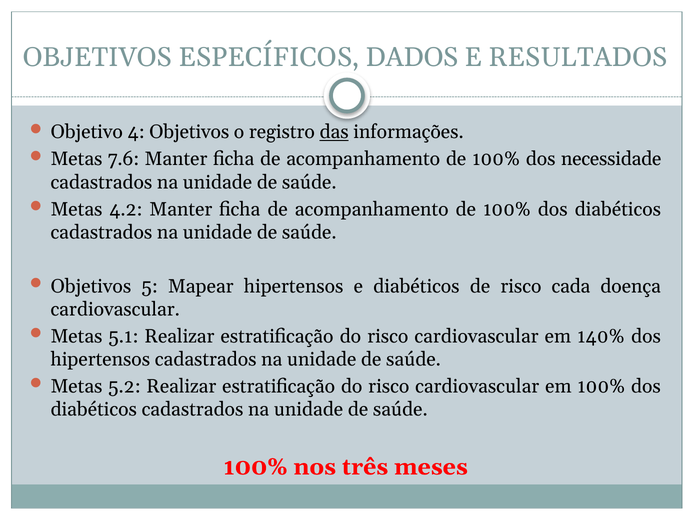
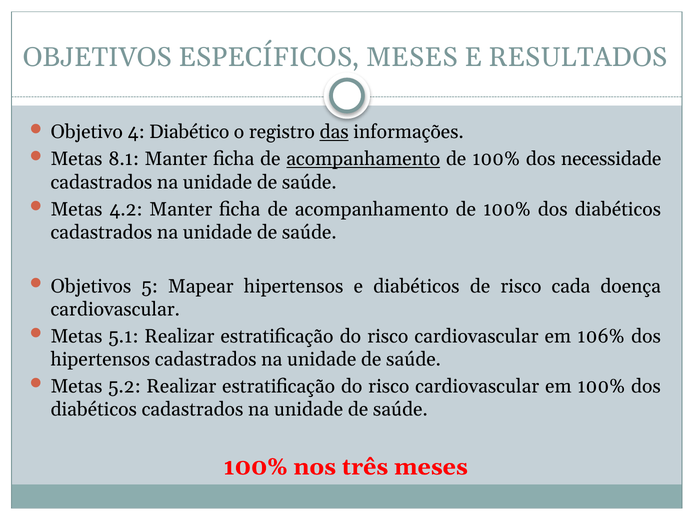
ESPECÍFICOS DADOS: DADOS -> MESES
4 Objetivos: Objetivos -> Diabético
7.6: 7.6 -> 8.1
acompanhamento at (363, 159) underline: none -> present
140%: 140% -> 106%
